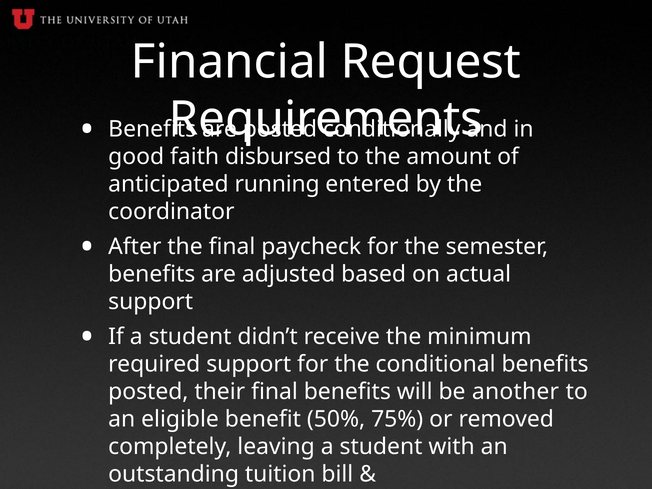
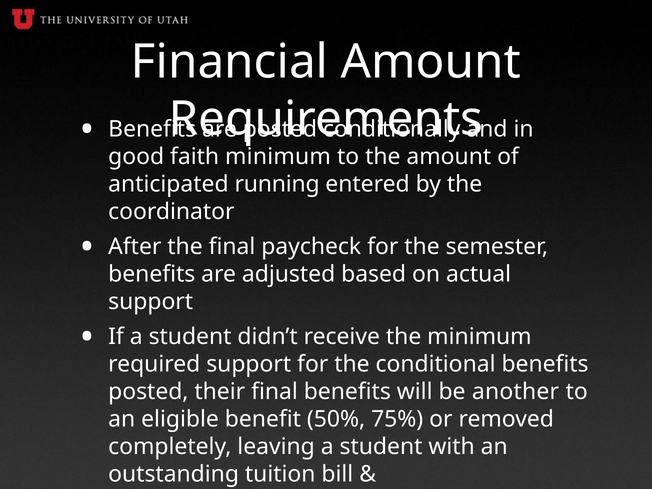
Financial Request: Request -> Amount
faith disbursed: disbursed -> minimum
